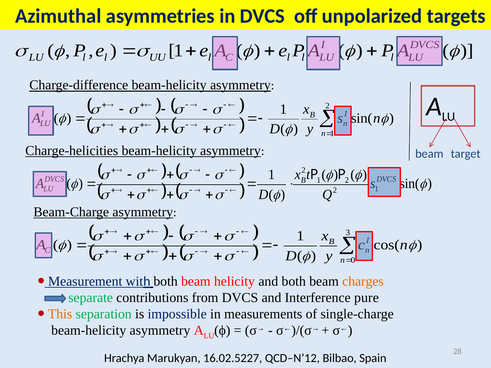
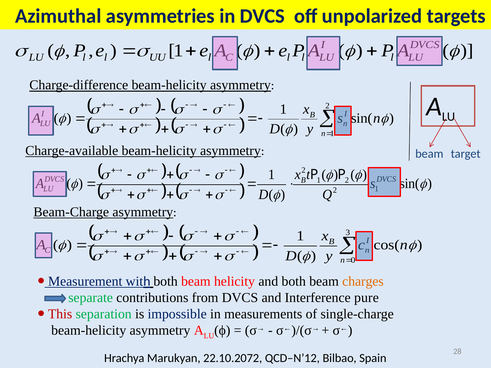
Charge-helicities: Charge-helicities -> Charge-available
This colour: orange -> red
16.02.5227: 16.02.5227 -> 22.10.2072
